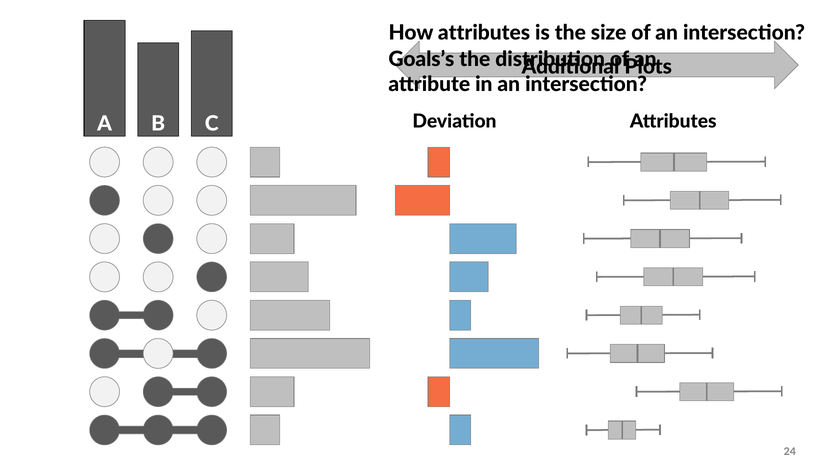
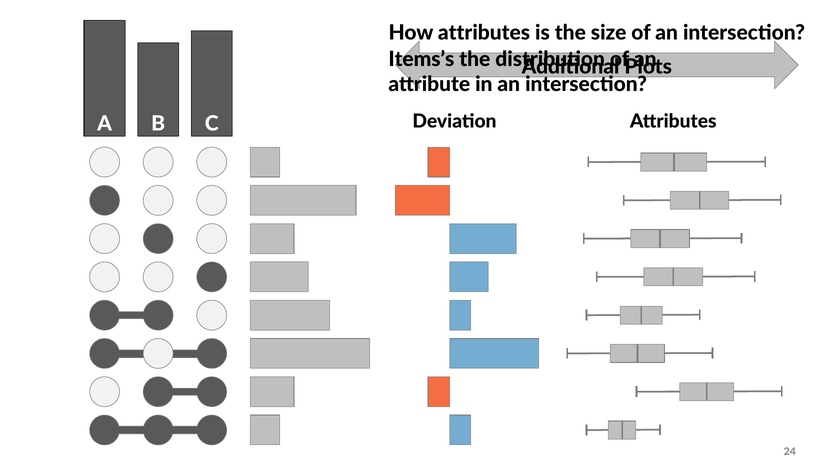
Goals’s: Goals’s -> Items’s
